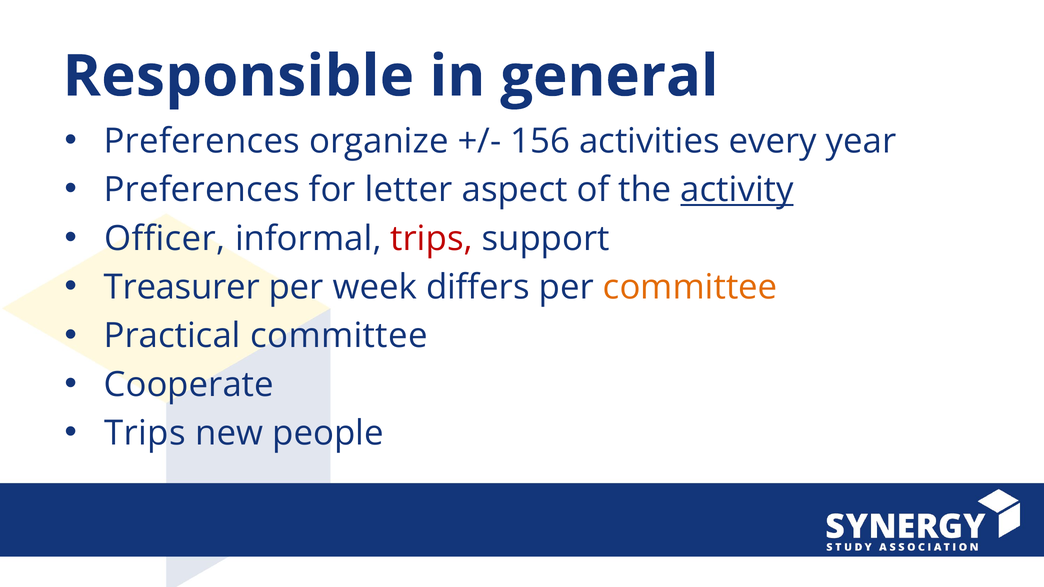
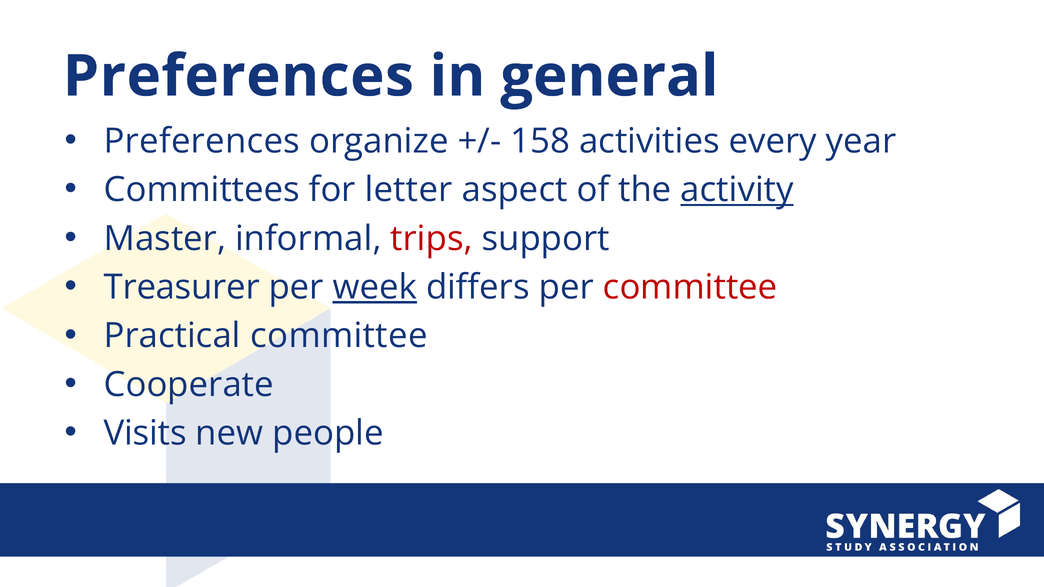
Responsible at (238, 76): Responsible -> Preferences
156: 156 -> 158
Preferences at (202, 190): Preferences -> Committees
Officer: Officer -> Master
week underline: none -> present
committee at (690, 287) colour: orange -> red
Trips at (145, 434): Trips -> Visits
